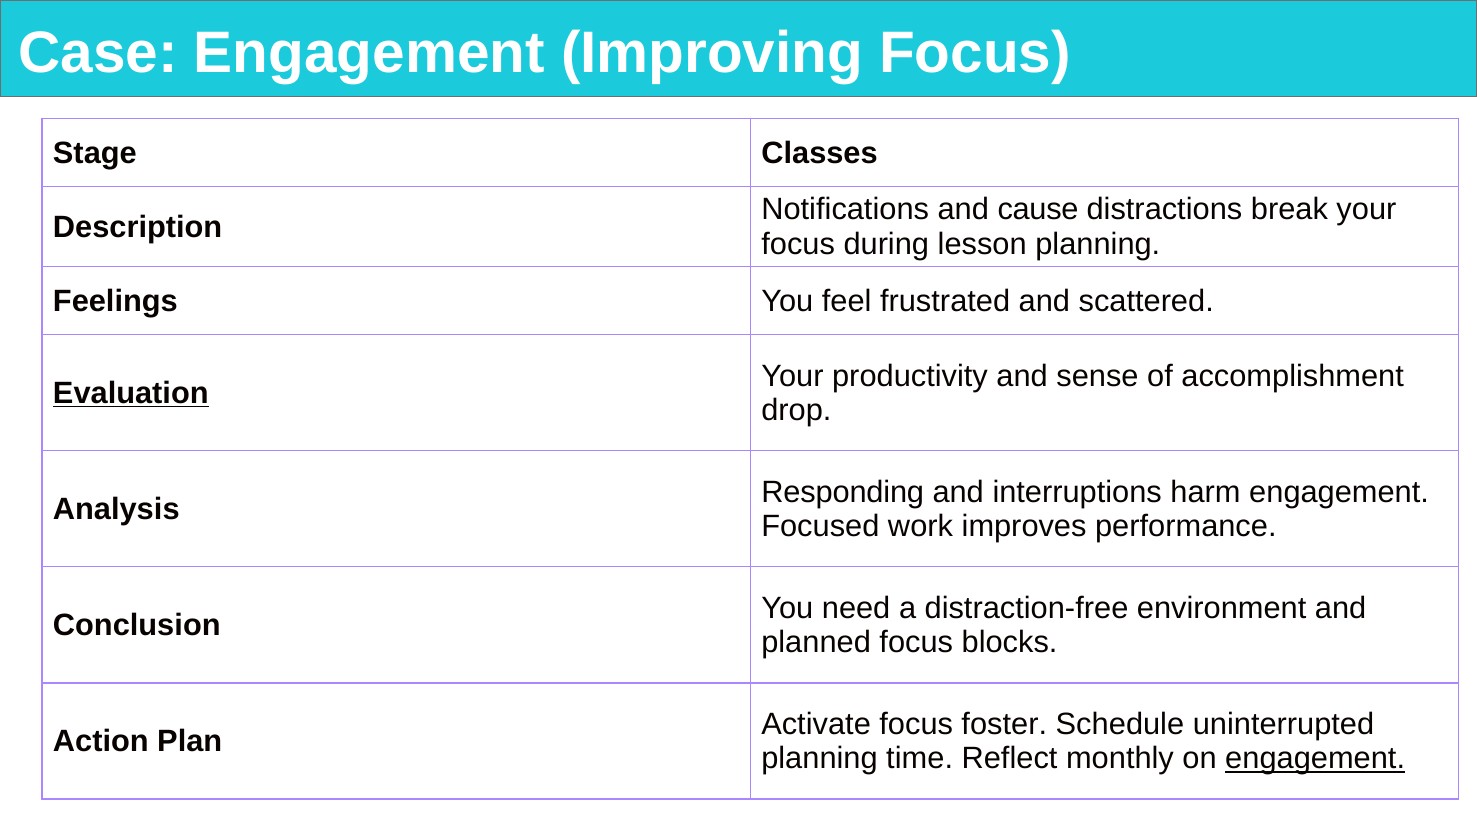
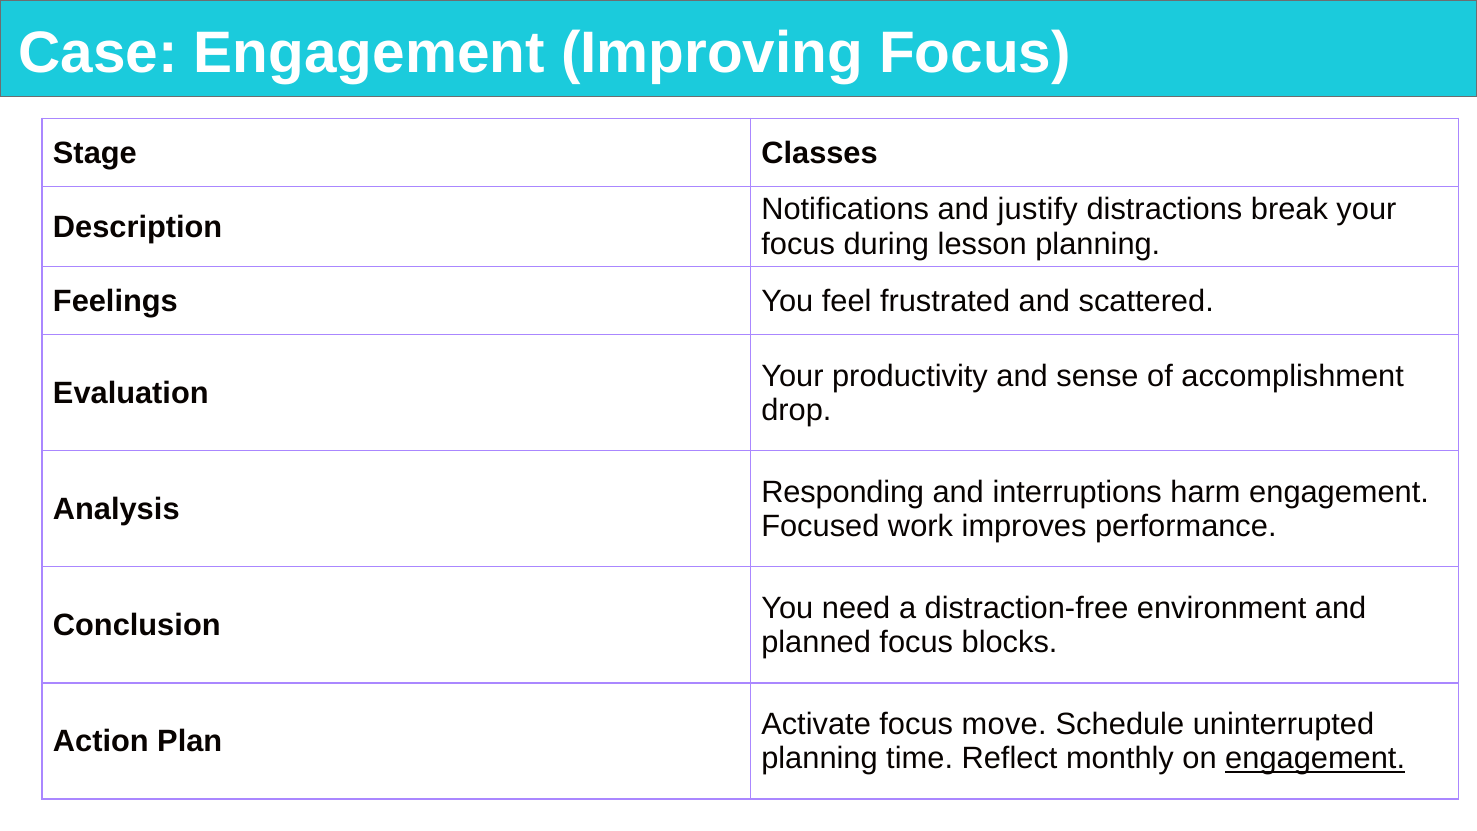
cause: cause -> justify
Evaluation underline: present -> none
foster: foster -> move
